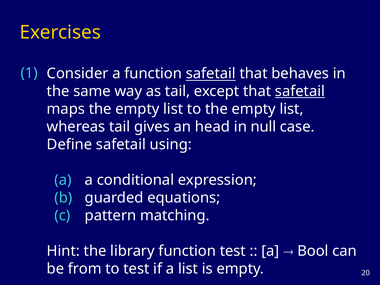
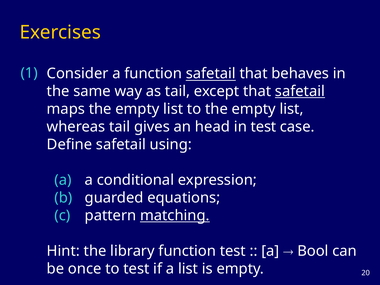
in null: null -> test
matching underline: none -> present
from: from -> once
